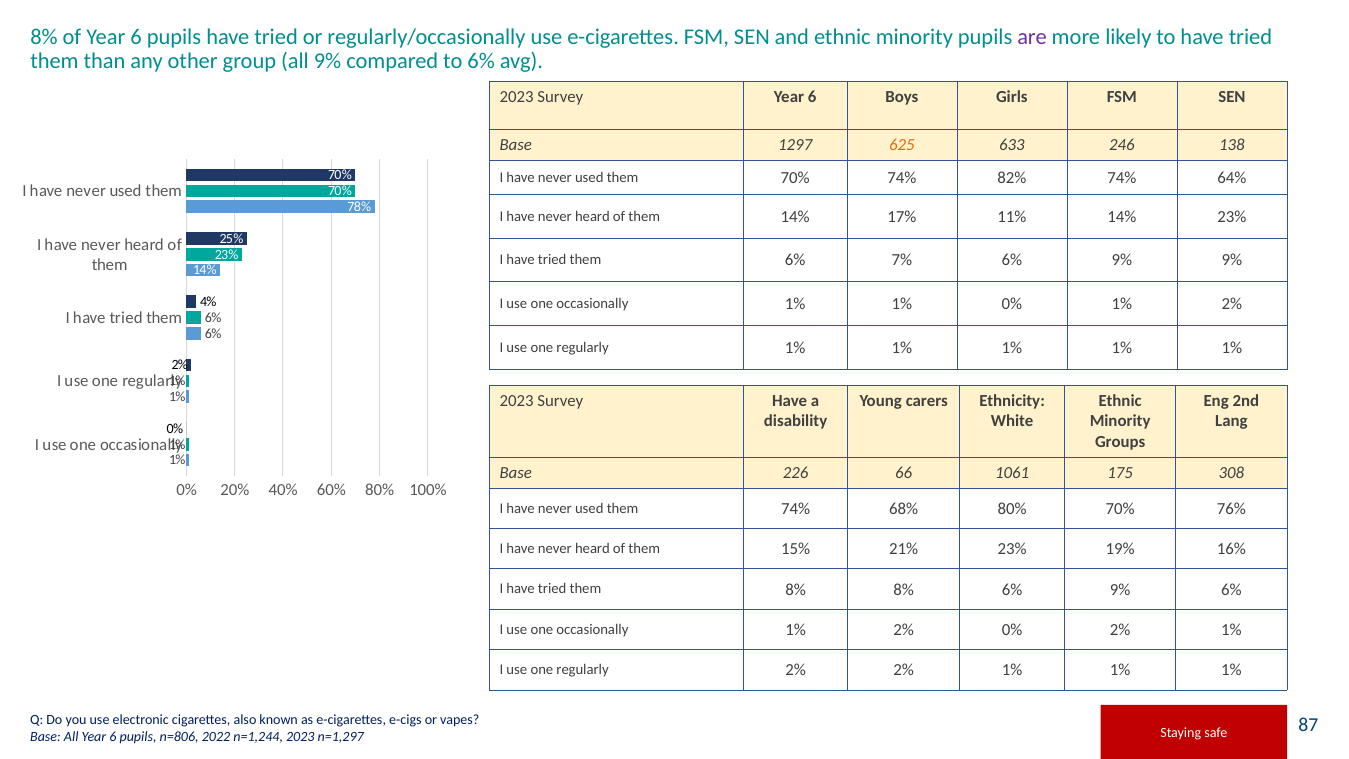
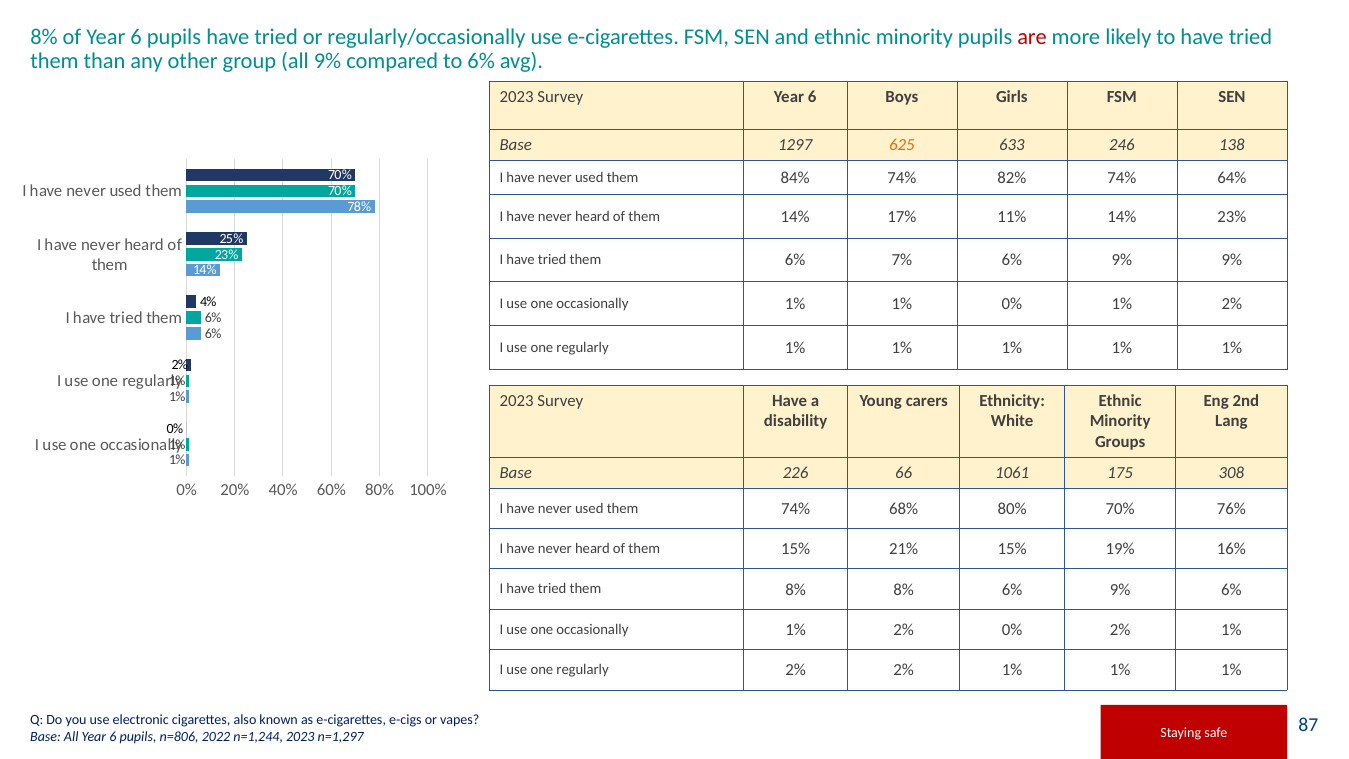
are colour: purple -> red
them 70%: 70% -> 84%
21% 23%: 23% -> 15%
